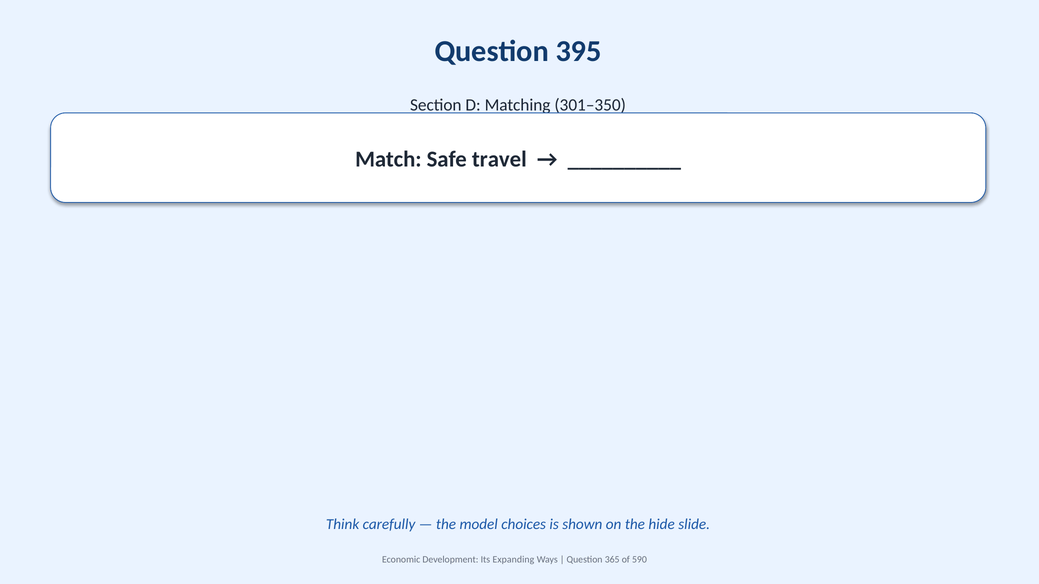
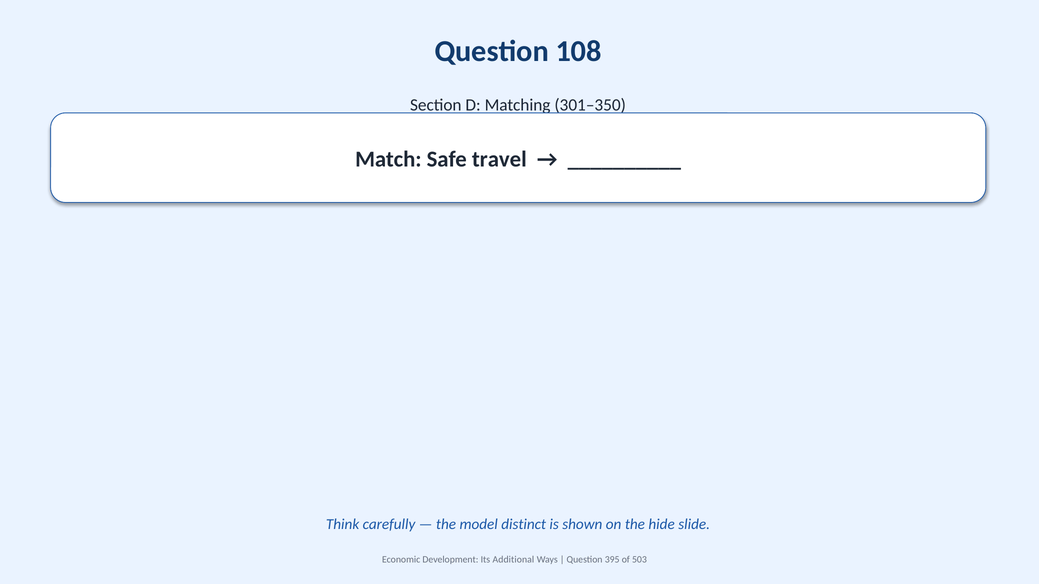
395: 395 -> 108
choices: choices -> distinct
Expanding: Expanding -> Additional
365: 365 -> 395
590: 590 -> 503
